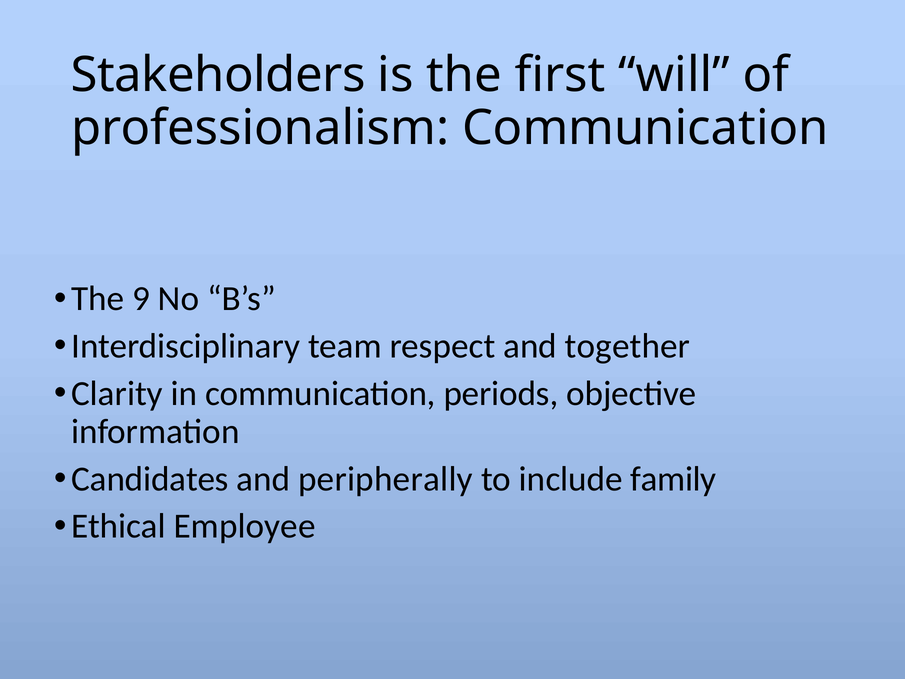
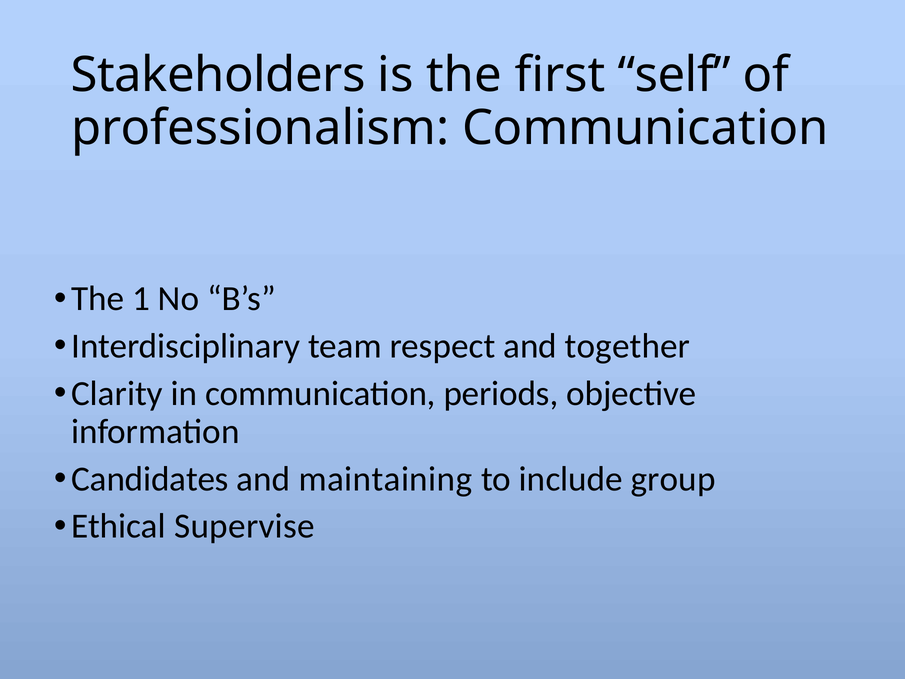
will: will -> self
9: 9 -> 1
peripherally: peripherally -> maintaining
family: family -> group
Employee: Employee -> Supervise
